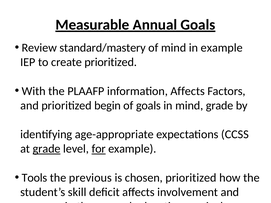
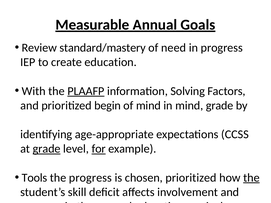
of mind: mind -> need
in example: example -> progress
create prioritized: prioritized -> education
PLAAFP underline: none -> present
information Affects: Affects -> Solving
of goals: goals -> mind
the previous: previous -> progress
the at (251, 178) underline: none -> present
